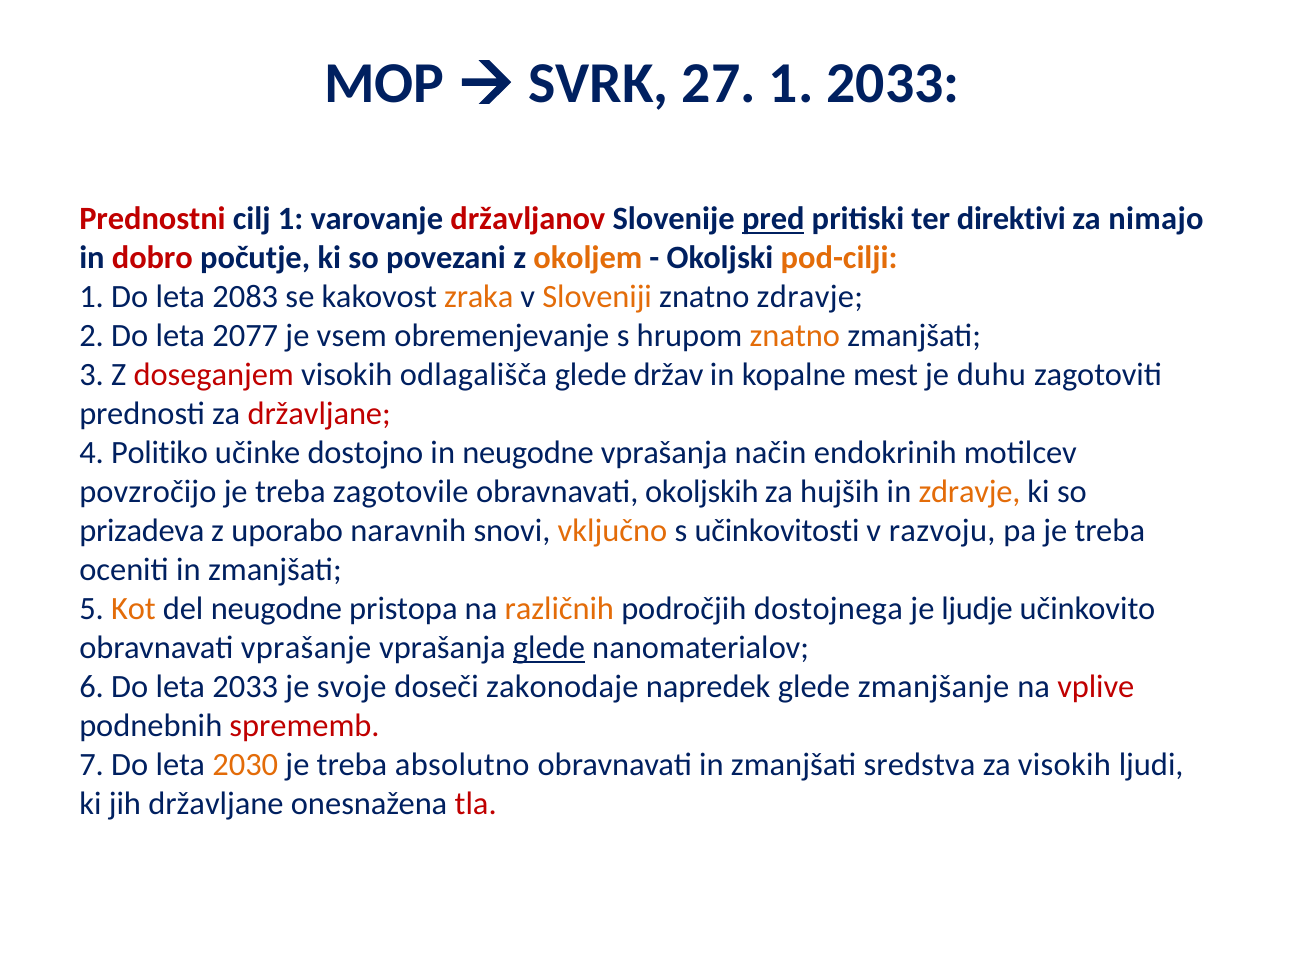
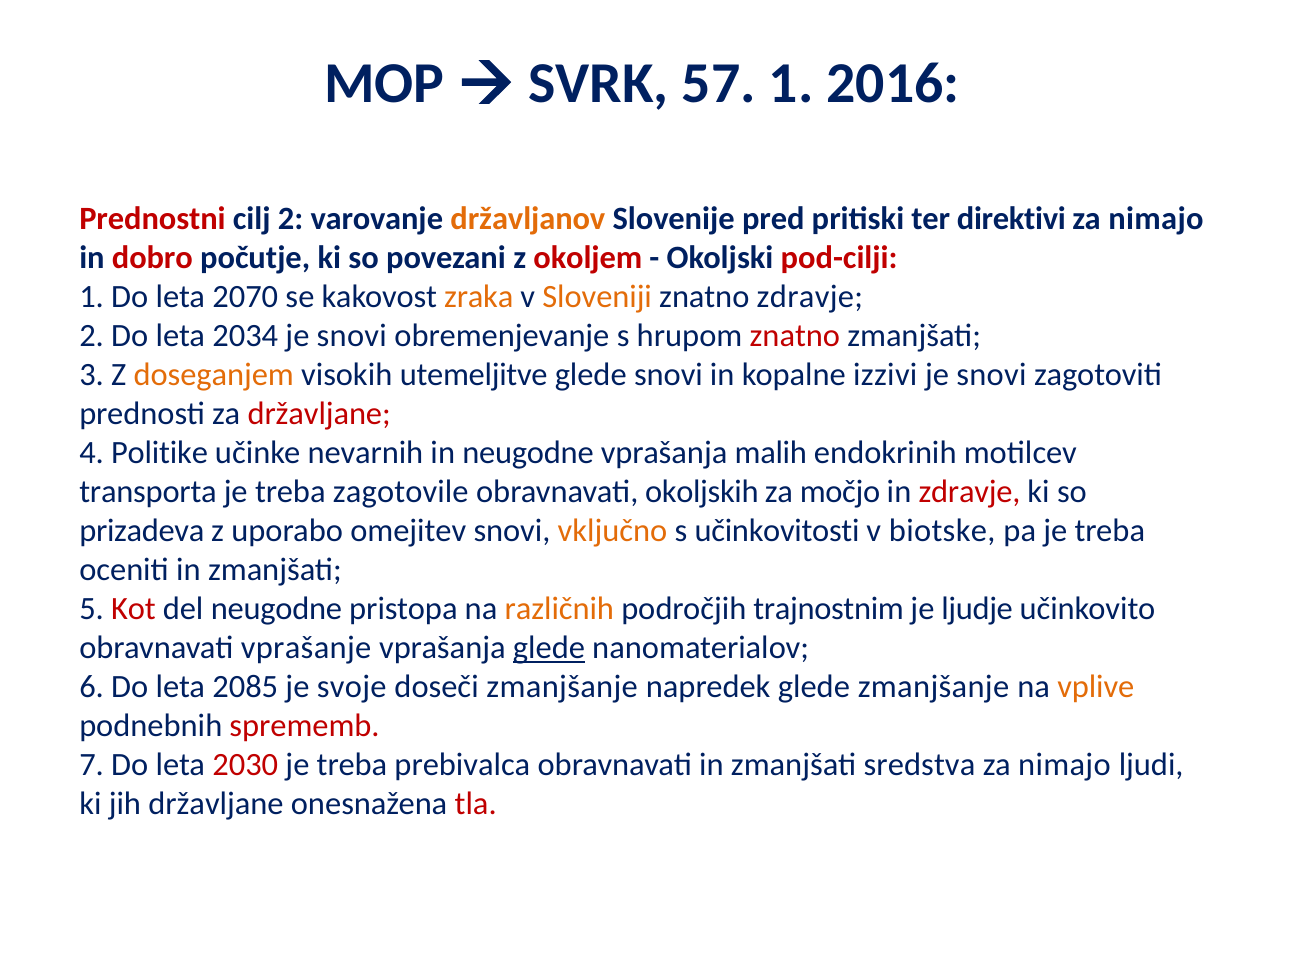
27: 27 -> 57
1 2033: 2033 -> 2016
cilj 1: 1 -> 2
državljanov colour: red -> orange
pred underline: present -> none
okoljem colour: orange -> red
pod-cilji colour: orange -> red
2083: 2083 -> 2070
2077: 2077 -> 2034
vsem at (352, 336): vsem -> snovi
znatno at (795, 336) colour: orange -> red
doseganjem colour: red -> orange
odlagališča: odlagališča -> utemeljitve
glede držav: držav -> snovi
mest: mest -> izzivi
duhu at (991, 375): duhu -> snovi
Politiko: Politiko -> Politike
dostojno: dostojno -> nevarnih
način: način -> malih
povzročijo: povzročijo -> transporta
hujših: hujših -> močjo
zdravje at (969, 492) colour: orange -> red
naravnih: naravnih -> omejitev
razvoju: razvoju -> biotske
Kot colour: orange -> red
dostojnega: dostojnega -> trajnostnim
leta 2033: 2033 -> 2085
doseči zakonodaje: zakonodaje -> zmanjšanje
vplive colour: red -> orange
2030 colour: orange -> red
absolutno: absolutno -> prebivalca
visokih at (1064, 765): visokih -> nimajo
